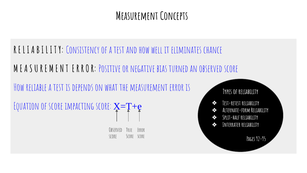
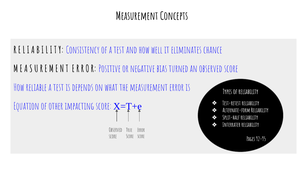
of score: score -> other
